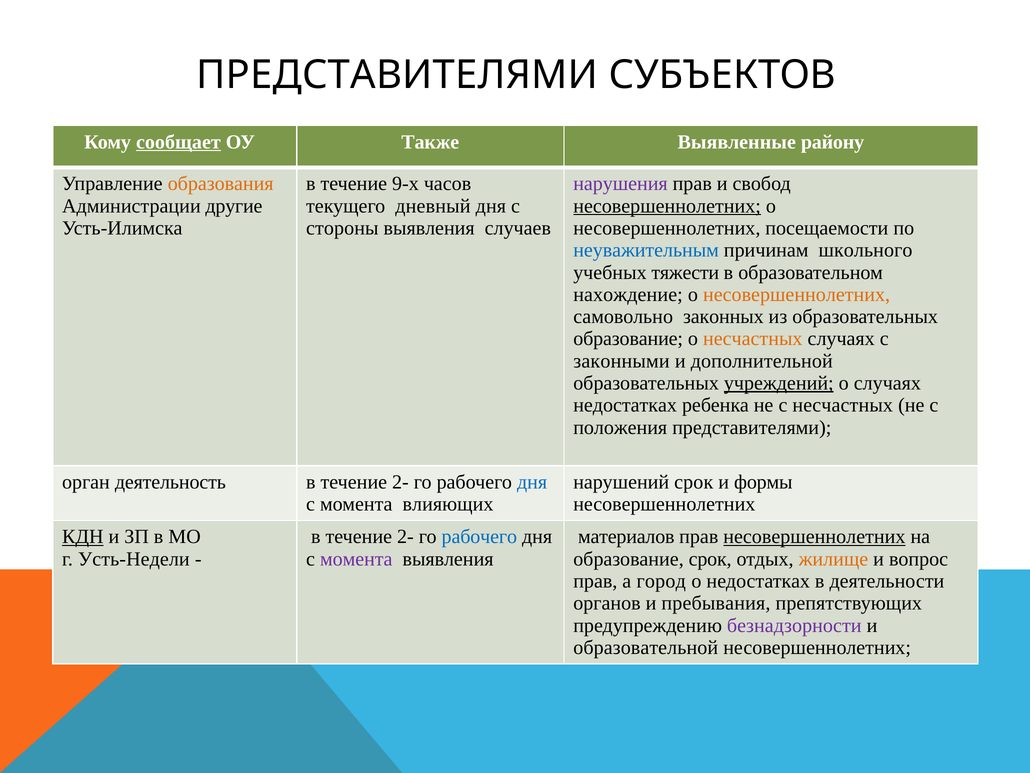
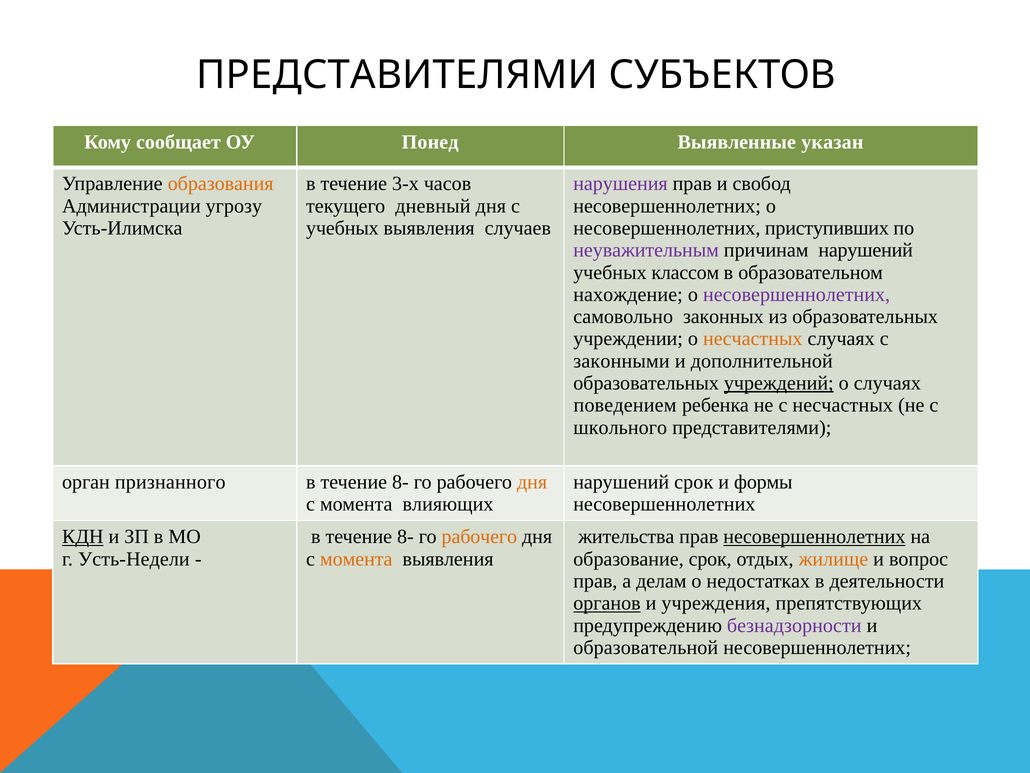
сообщает underline: present -> none
Также: Также -> Понед
району: району -> указан
9-х: 9-х -> 3-х
другие: другие -> угрозу
несовершеннолетних at (667, 206) underline: present -> none
стороны at (342, 228): стороны -> учебных
посещаемости: посещаемости -> приступивших
неуважительным colour: blue -> purple
причинам школьного: школьного -> нарушений
тяжести: тяжести -> классом
несовершеннолетних at (797, 294) colour: orange -> purple
образование at (628, 339): образование -> учреждении
недостатках at (625, 405): недостатках -> поведением
положения: положения -> школьного
деятельность: деятельность -> признанного
2- at (400, 482): 2- -> 8-
дня at (532, 482) colour: blue -> orange
2- at (405, 536): 2- -> 8-
рабочего at (479, 536) colour: blue -> orange
материалов: материалов -> жительства
момента at (356, 559) colour: purple -> orange
город: город -> делам
органов underline: none -> present
пребывания: пребывания -> учреждения
